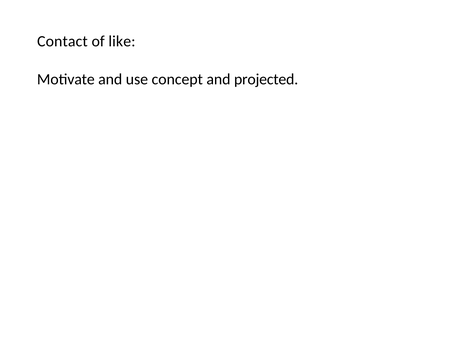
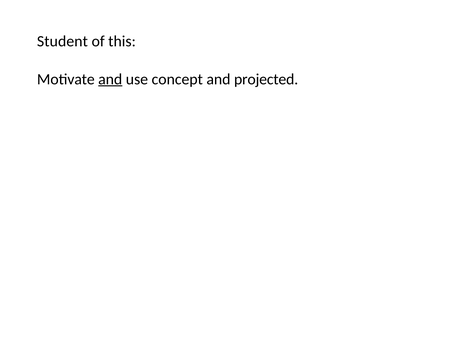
Contact: Contact -> Student
like: like -> this
and at (110, 79) underline: none -> present
